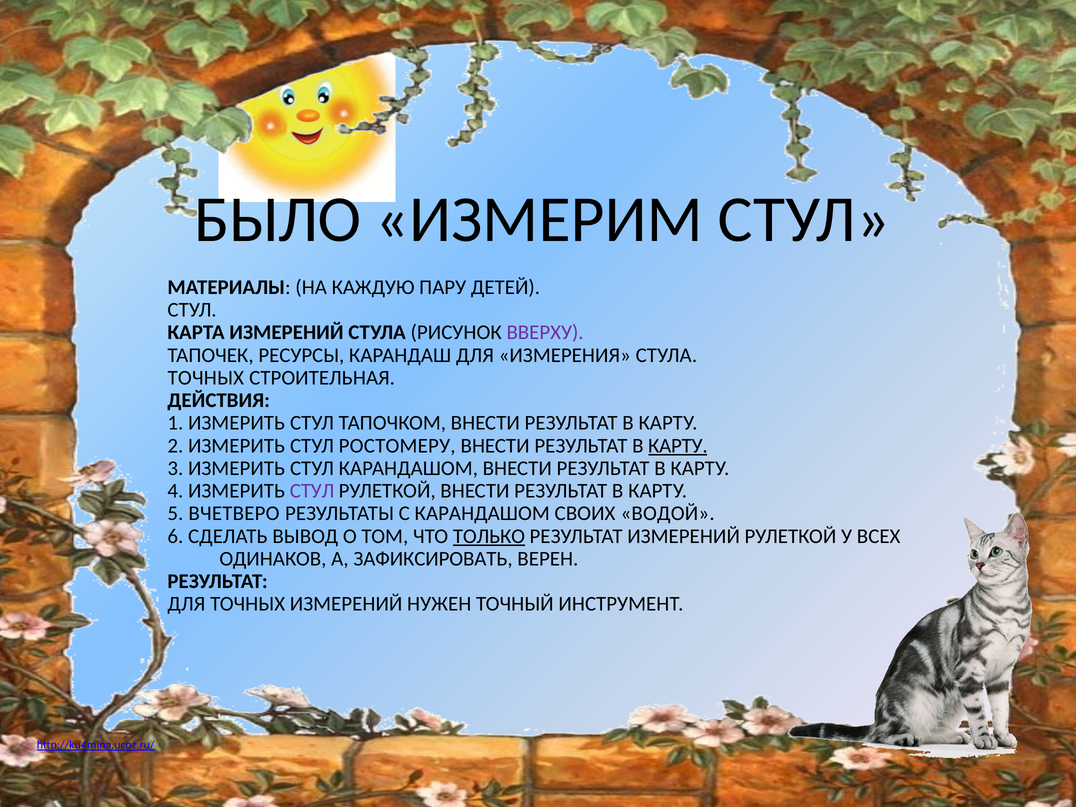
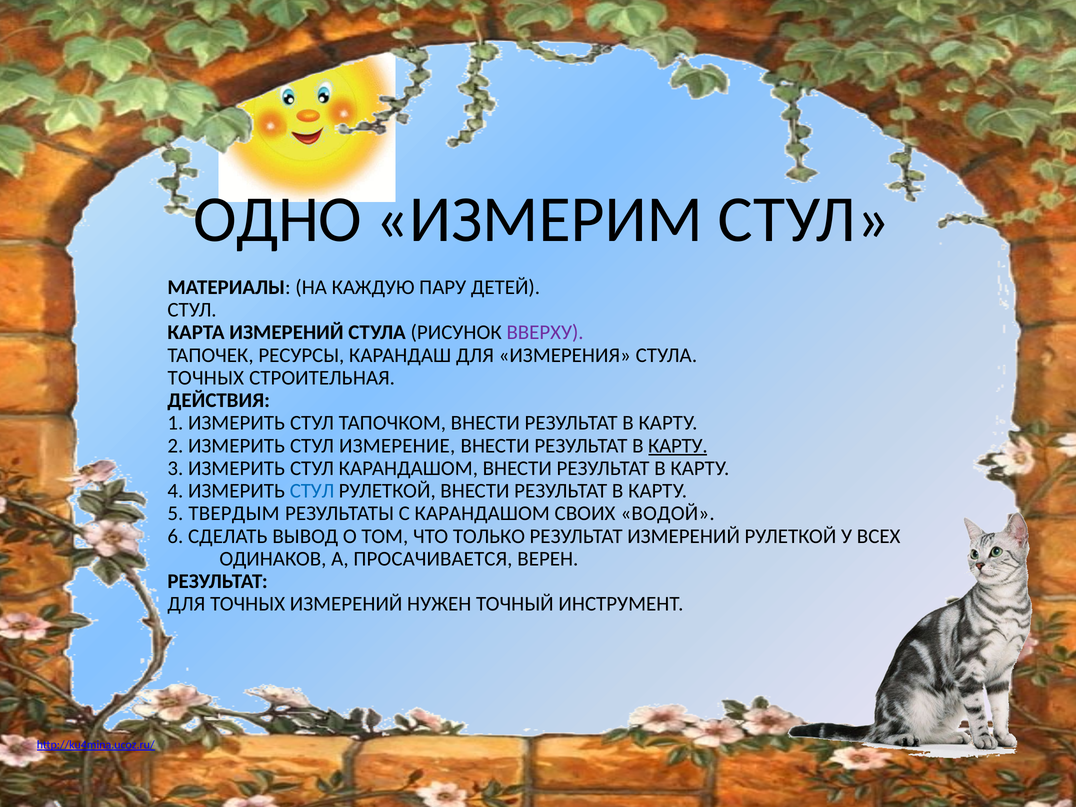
БЫЛО: БЫЛО -> ОДНО
РОСТОМЕРУ: РОСТОМЕРУ -> ИЗМЕРЕНИЕ
СТУЛ at (312, 491) colour: purple -> blue
ВЧЕТВЕРО: ВЧЕТВЕРО -> ТВЕРДЫМ
ТОЛЬКО underline: present -> none
ЗАФИКСИРОВАТЬ: ЗАФИКСИРОВАТЬ -> ПРОСАЧИВАЕТСЯ
